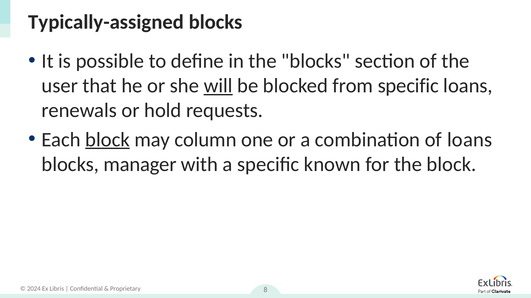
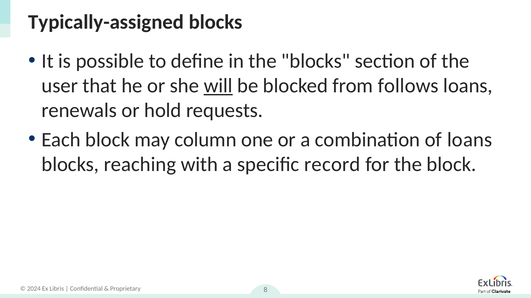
from specific: specific -> follows
block at (108, 140) underline: present -> none
manager: manager -> reaching
known: known -> record
